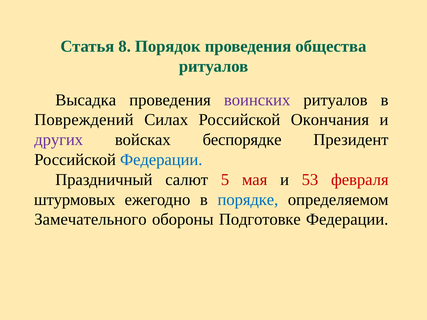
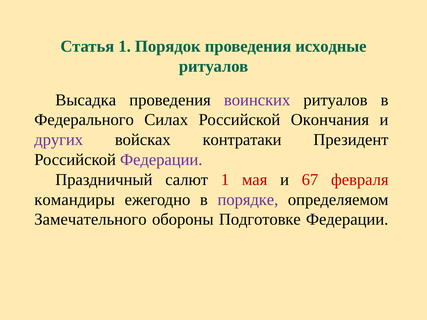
Статья 8: 8 -> 1
общества: общества -> исходные
Повреждений: Повреждений -> Федерального
беспорядке: беспорядке -> контратаки
Федерации at (161, 160) colour: blue -> purple
салют 5: 5 -> 1
53: 53 -> 67
штурмовых: штурмовых -> командиры
порядке colour: blue -> purple
